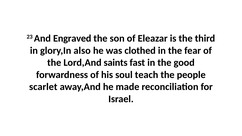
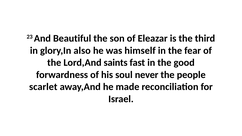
Engraved: Engraved -> Beautiful
clothed: clothed -> himself
teach: teach -> never
